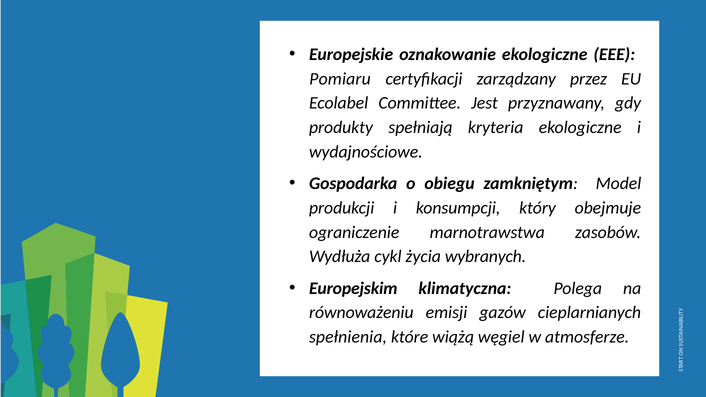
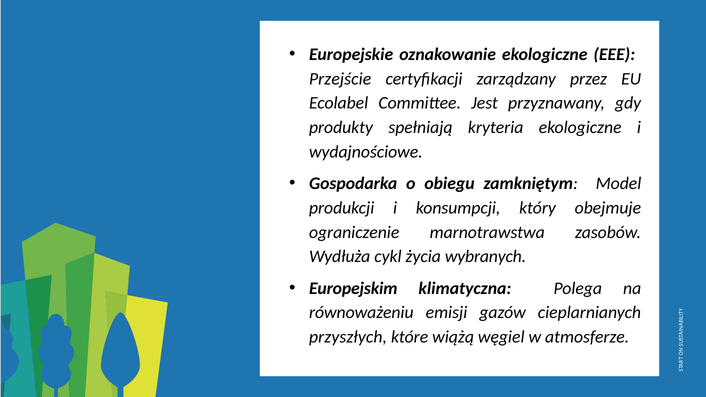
Pomiaru: Pomiaru -> Przejście
spełnienia: spełnienia -> przyszłych
